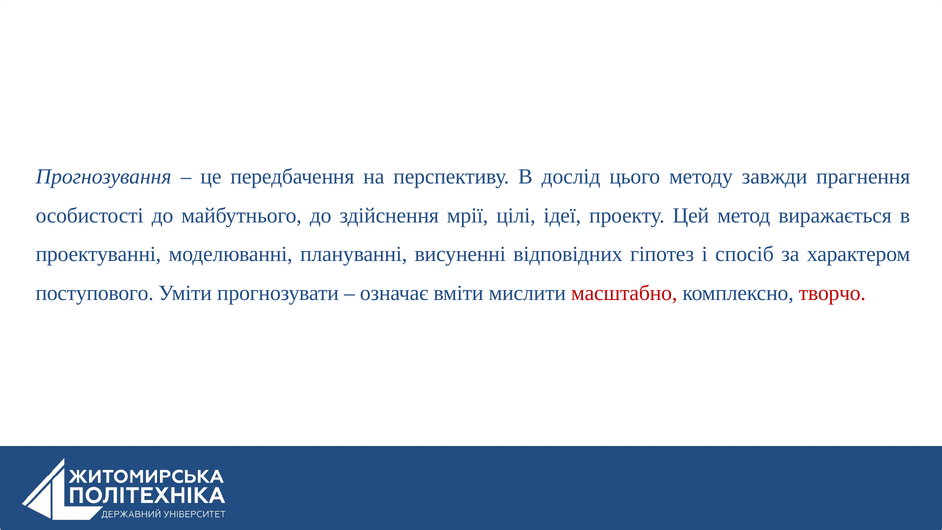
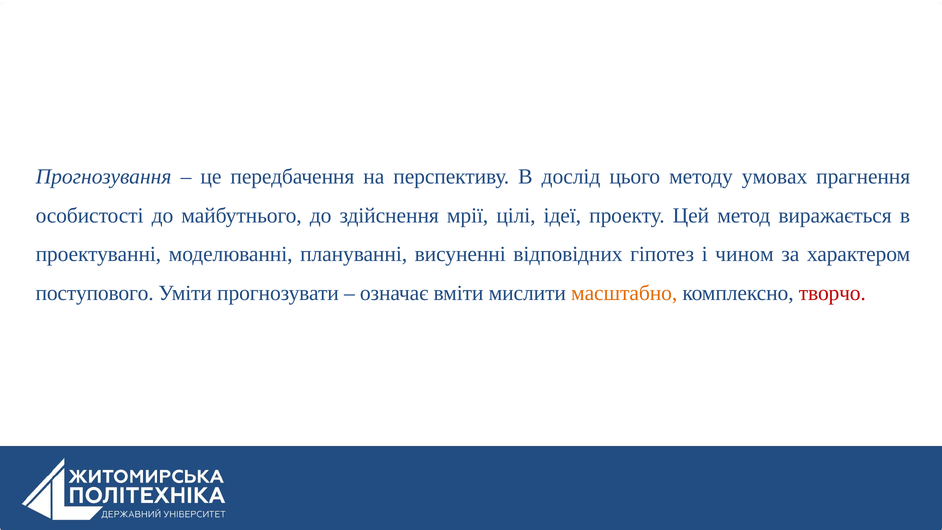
завжди: завжди -> умовах
спосіб: спосіб -> чином
масштабно colour: red -> orange
